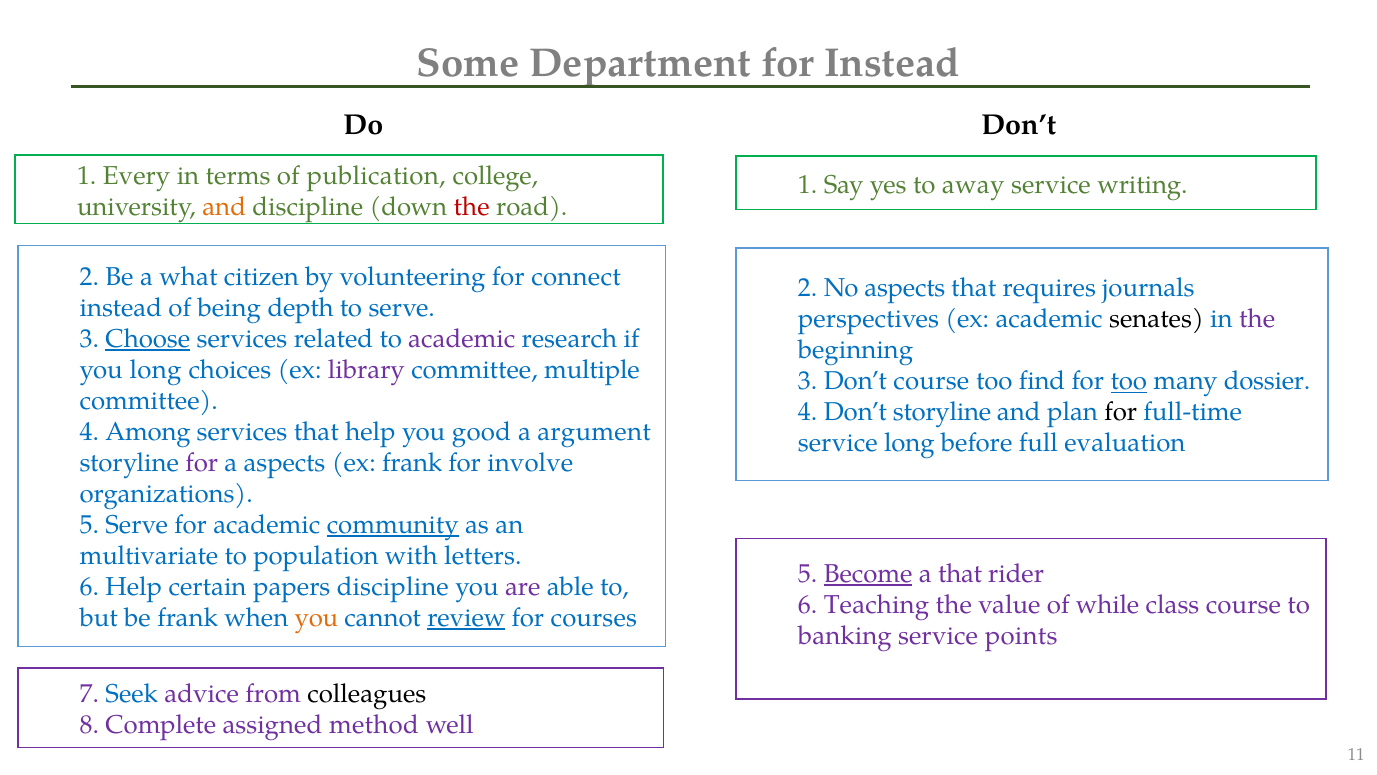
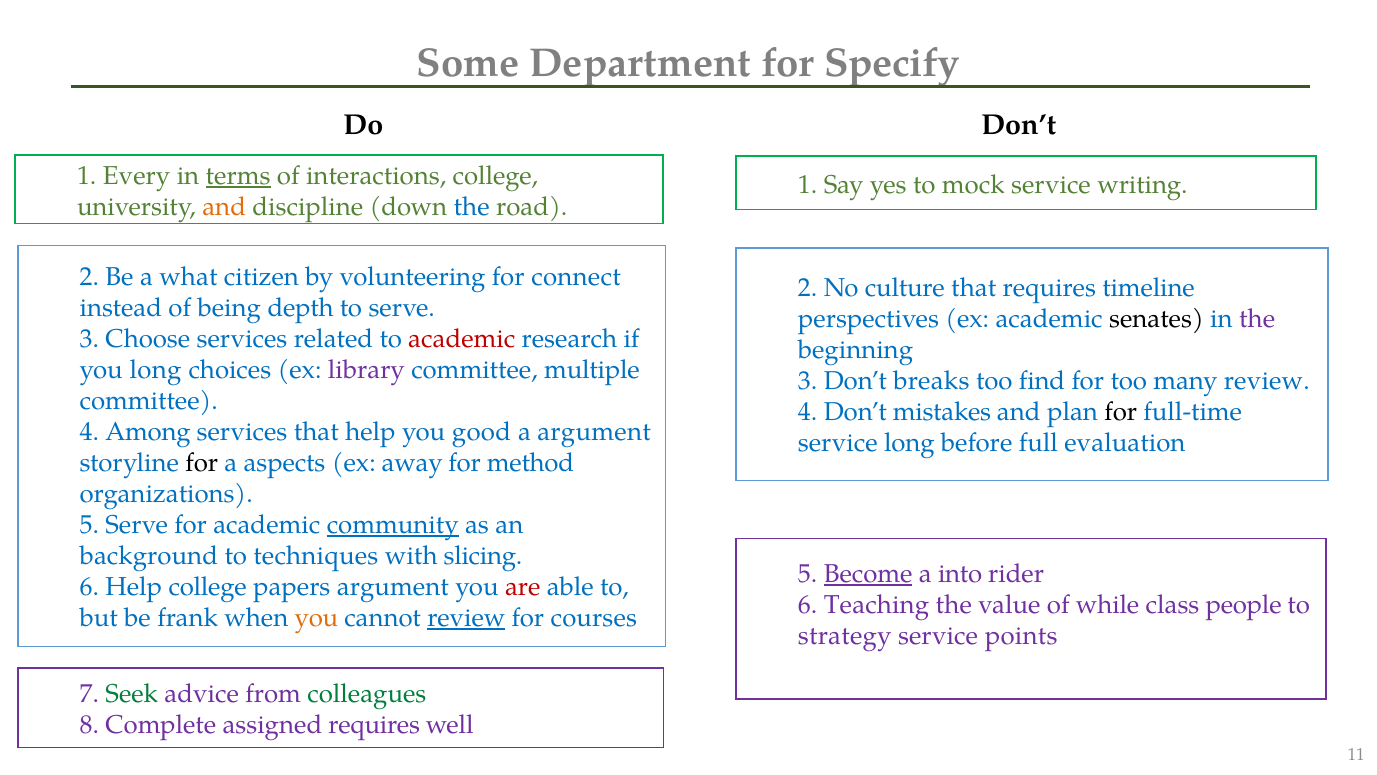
for Instead: Instead -> Specify
terms underline: none -> present
publication: publication -> interactions
away: away -> mock
the at (472, 207) colour: red -> blue
No aspects: aspects -> culture
journals: journals -> timeline
Choose underline: present -> none
academic at (462, 339) colour: purple -> red
Don’t course: course -> breaks
too at (1129, 381) underline: present -> none
many dossier: dossier -> review
Don’t storyline: storyline -> mistakes
for at (202, 463) colour: purple -> black
ex frank: frank -> away
involve: involve -> method
multivariate: multivariate -> background
population: population -> techniques
letters: letters -> slicing
a that: that -> into
Help certain: certain -> college
papers discipline: discipline -> argument
are colour: purple -> red
class course: course -> people
banking: banking -> strategy
Seek colour: blue -> green
colleagues colour: black -> green
assigned method: method -> requires
